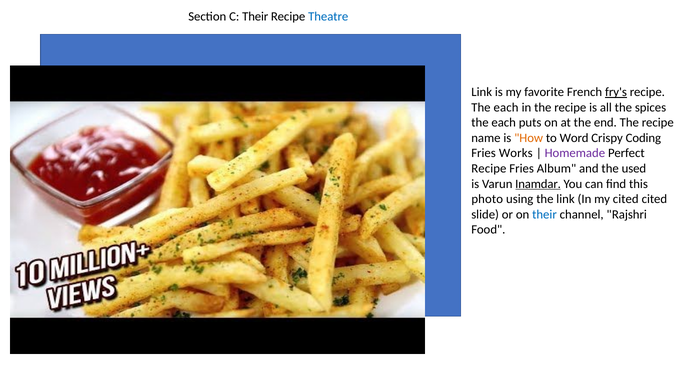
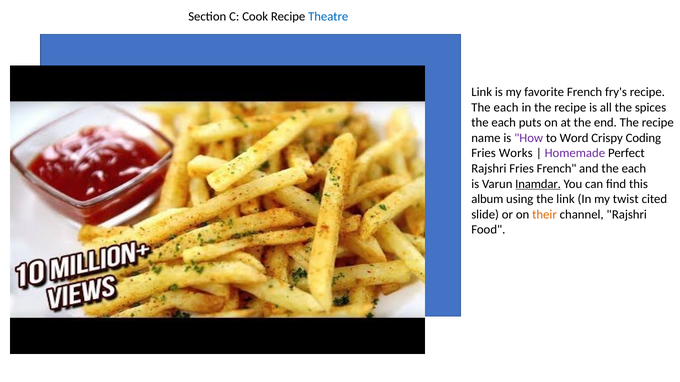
C Their: Their -> Cook
fry's underline: present -> none
How colour: orange -> purple
Recipe at (489, 169): Recipe -> Rajshri
Fries Album: Album -> French
and the used: used -> each
photo: photo -> album
my cited: cited -> twist
their at (544, 215) colour: blue -> orange
